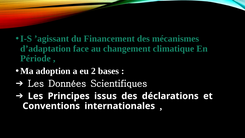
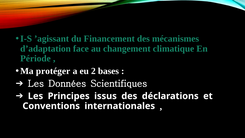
adoption: adoption -> protéger
